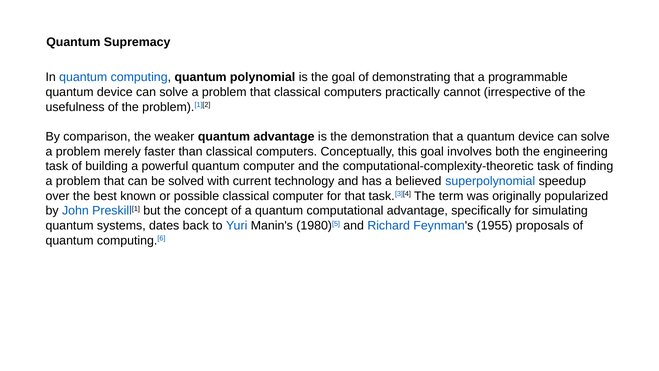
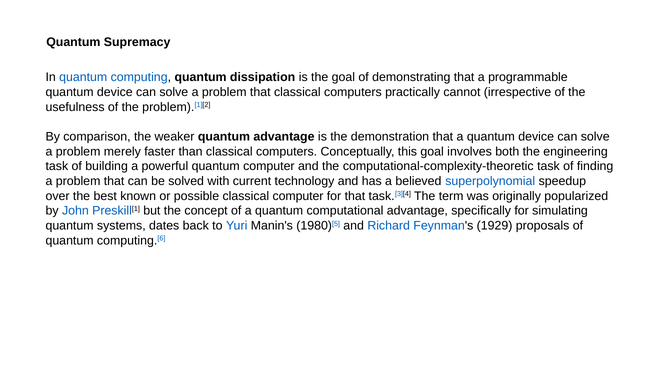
polynomial: polynomial -> dissipation
1955: 1955 -> 1929
